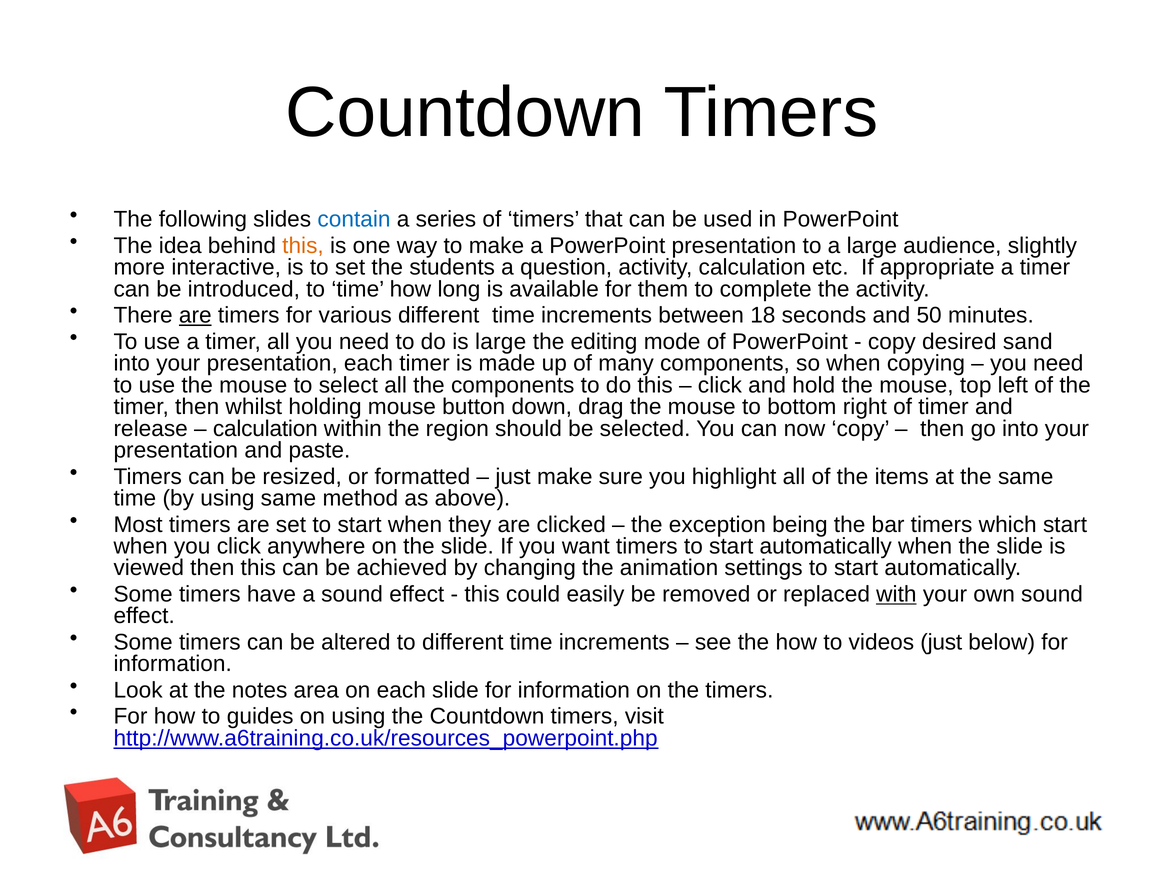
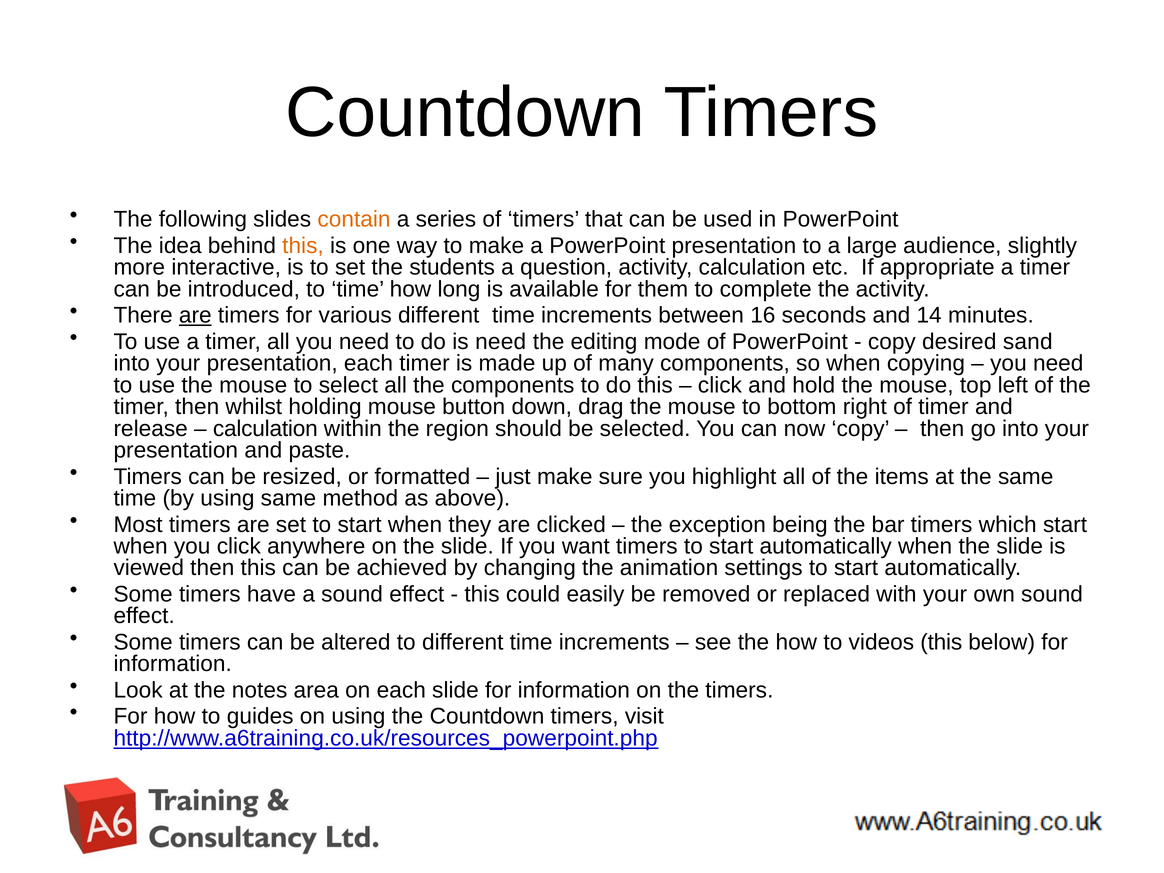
contain colour: blue -> orange
18: 18 -> 16
50: 50 -> 14
is large: large -> need
with underline: present -> none
videos just: just -> this
